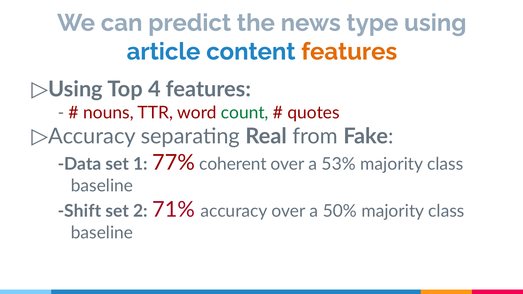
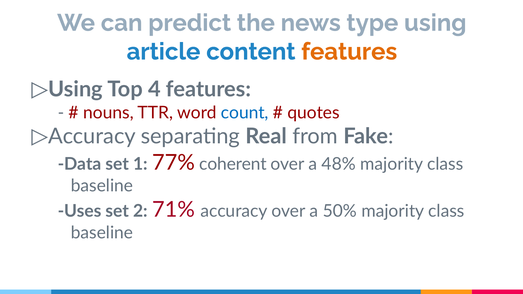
count colour: green -> blue
53%: 53% -> 48%
Shift: Shift -> Uses
